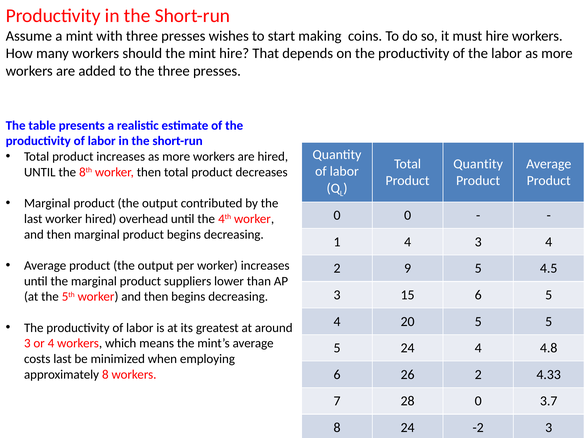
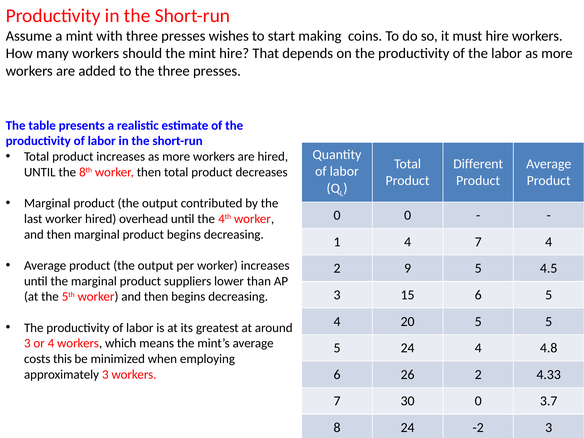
Quantity at (478, 164): Quantity -> Different
4 3: 3 -> 7
costs last: last -> this
approximately 8: 8 -> 3
28: 28 -> 30
